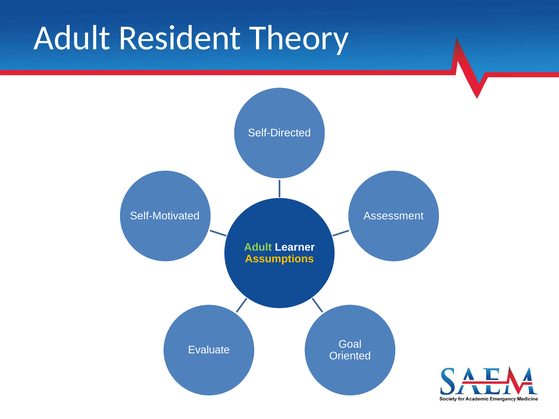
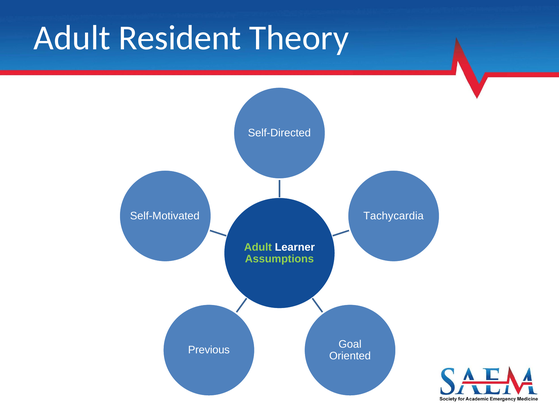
Assessment: Assessment -> Tachycardia
Assumptions colour: yellow -> light green
Evaluate: Evaluate -> Previous
